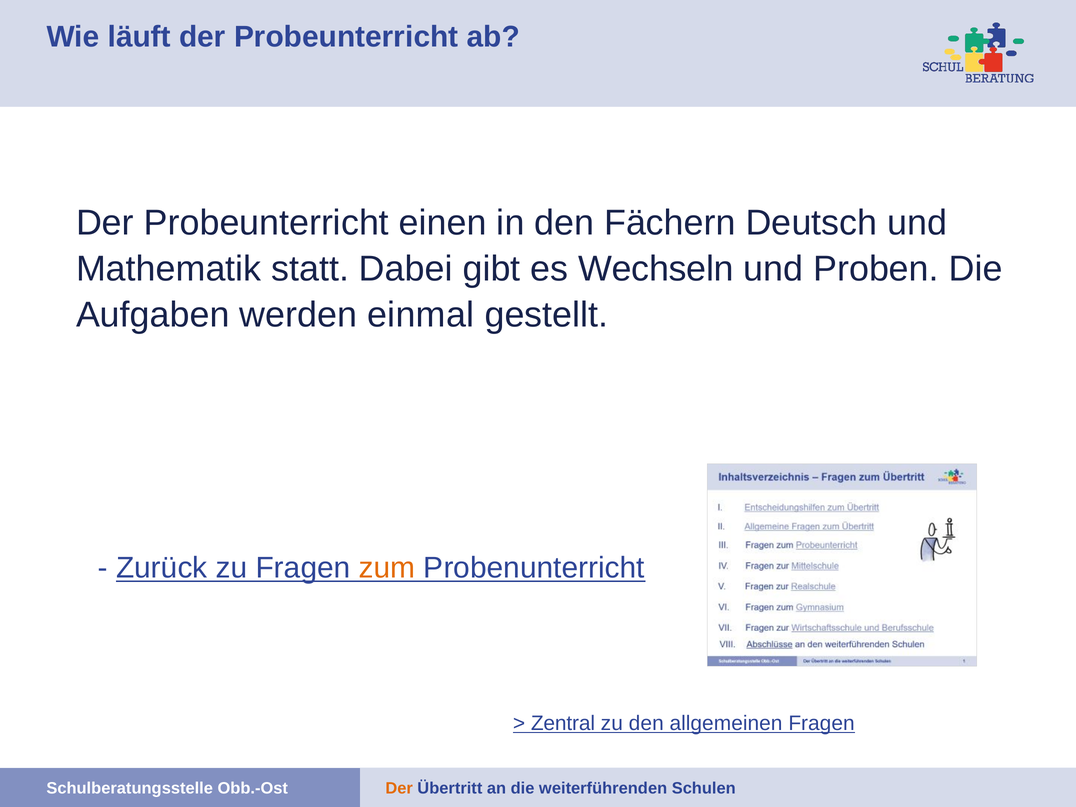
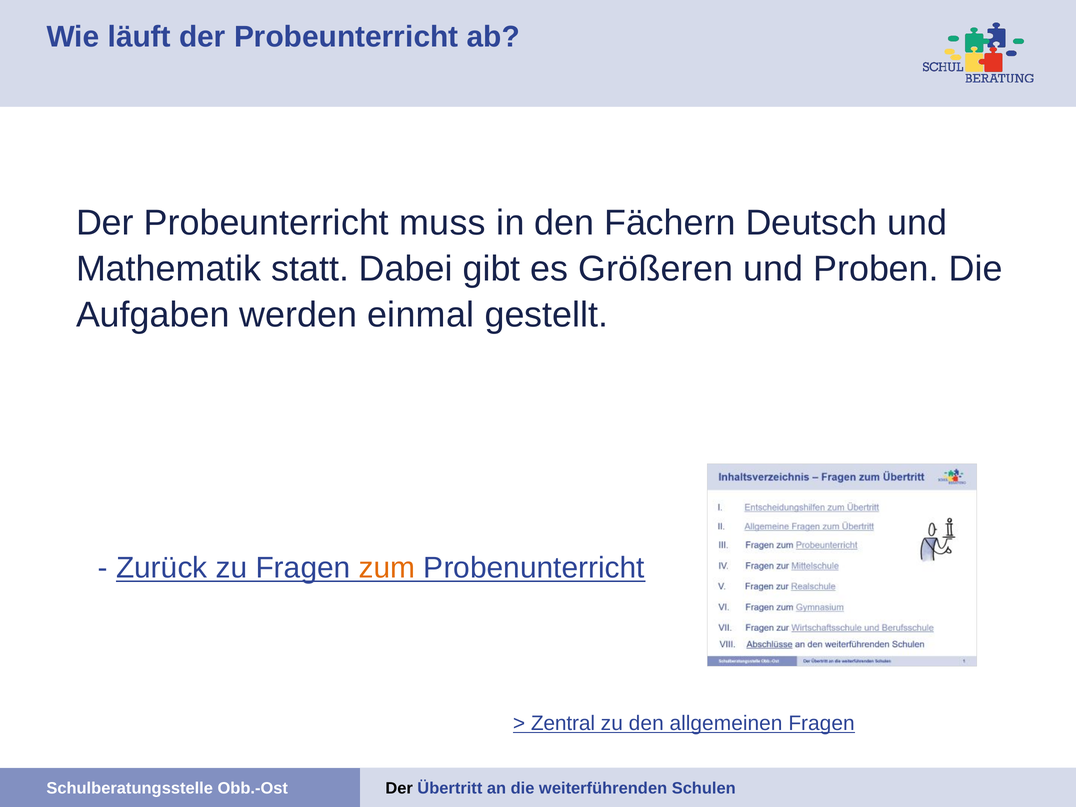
einen: einen -> muss
Wechseln: Wechseln -> Größeren
Der at (399, 789) colour: orange -> black
